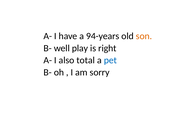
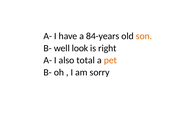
94-years: 94-years -> 84-years
play: play -> look
pet colour: blue -> orange
